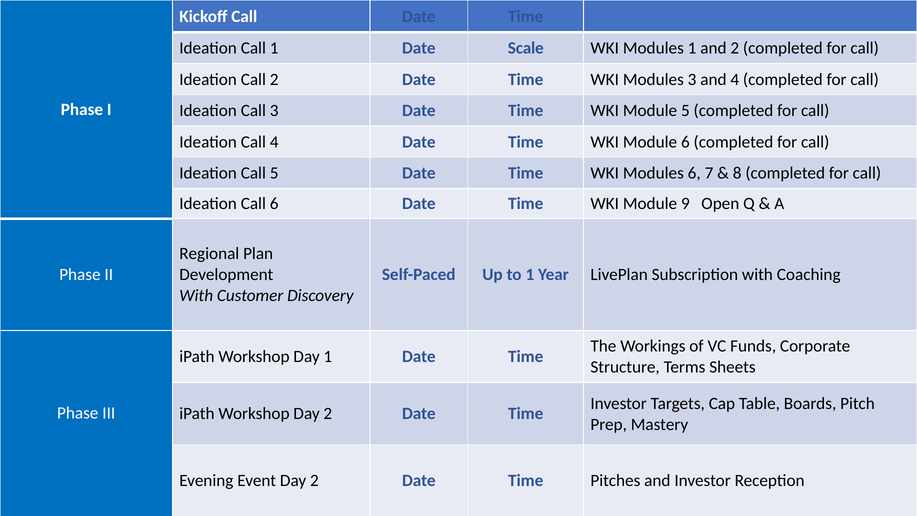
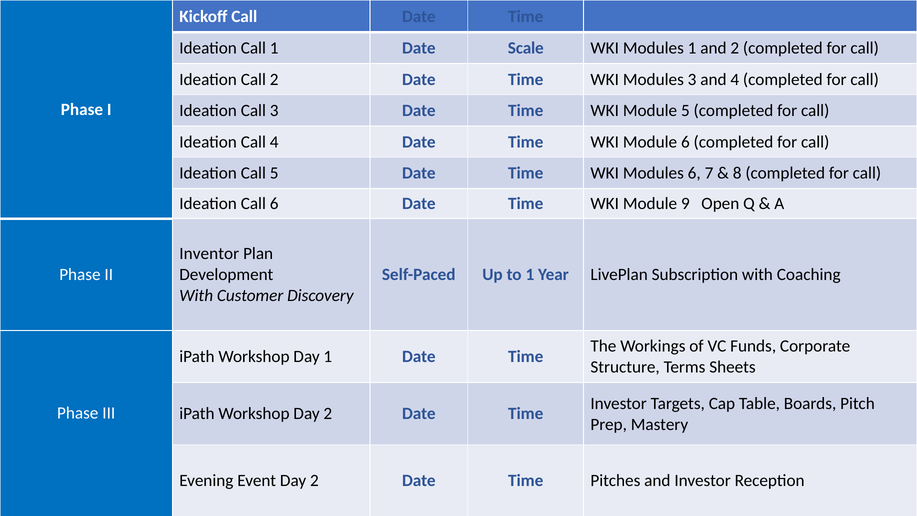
Regional: Regional -> Inventor
